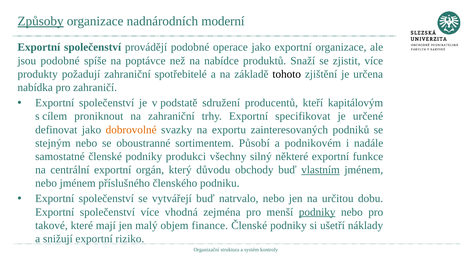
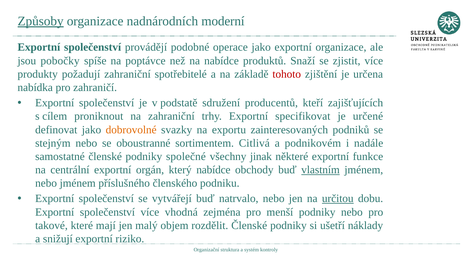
jsou podobné: podobné -> pobočky
tohoto colour: black -> red
kapitálovým: kapitálovým -> zajišťujících
Působí: Působí -> Citlivá
produkci: produkci -> společné
silný: silný -> jinak
který důvodu: důvodu -> nabídce
určitou underline: none -> present
podniky at (317, 212) underline: present -> none
finance: finance -> rozdělit
